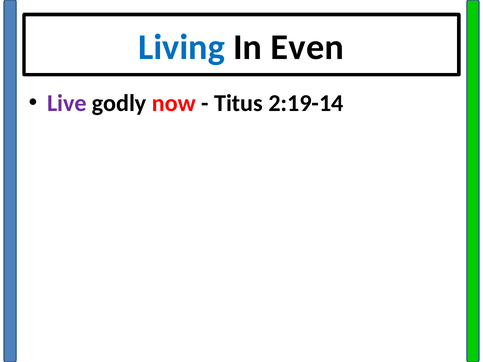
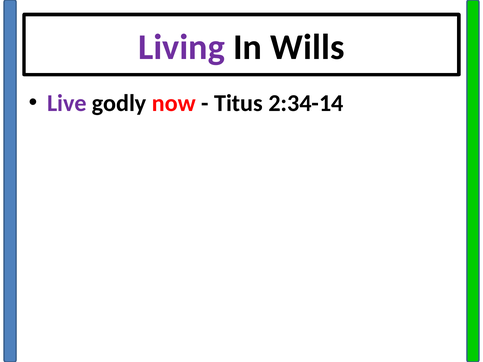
Living colour: blue -> purple
Even: Even -> Wills
2:19-14: 2:19-14 -> 2:34-14
